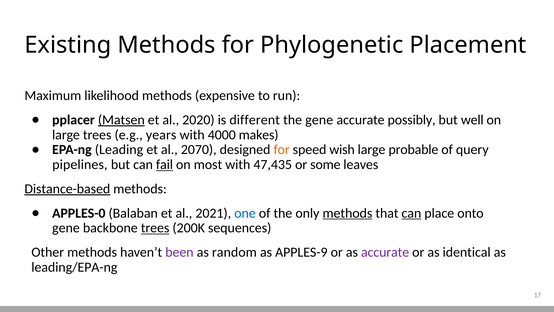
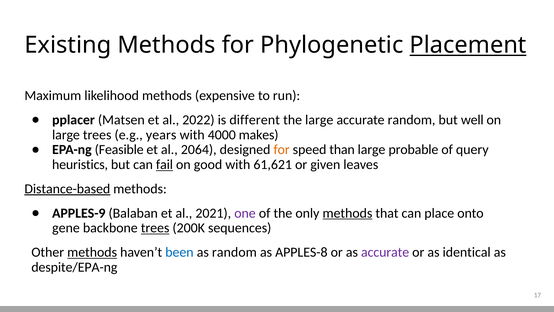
Placement underline: none -> present
Matsen underline: present -> none
2020: 2020 -> 2022
the gene: gene -> large
accurate possibly: possibly -> random
Leading: Leading -> Feasible
2070: 2070 -> 2064
wish: wish -> than
pipelines: pipelines -> heuristics
most: most -> good
47,435: 47,435 -> 61,621
some: some -> given
APPLES-0: APPLES-0 -> APPLES-9
one colour: blue -> purple
can at (411, 213) underline: present -> none
methods at (92, 252) underline: none -> present
been colour: purple -> blue
APPLES-9: APPLES-9 -> APPLES-8
leading/EPA-ng: leading/EPA-ng -> despite/EPA-ng
